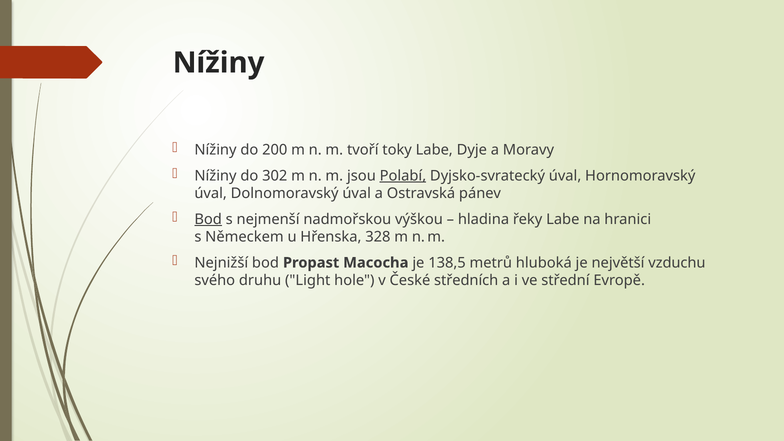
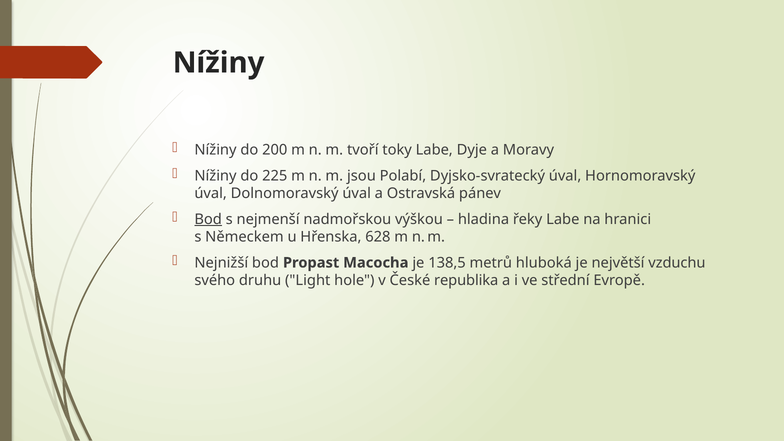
302: 302 -> 225
Polabí underline: present -> none
328: 328 -> 628
středních: středních -> republika
